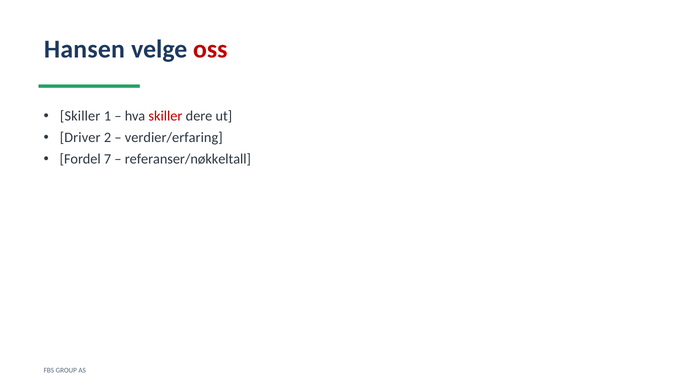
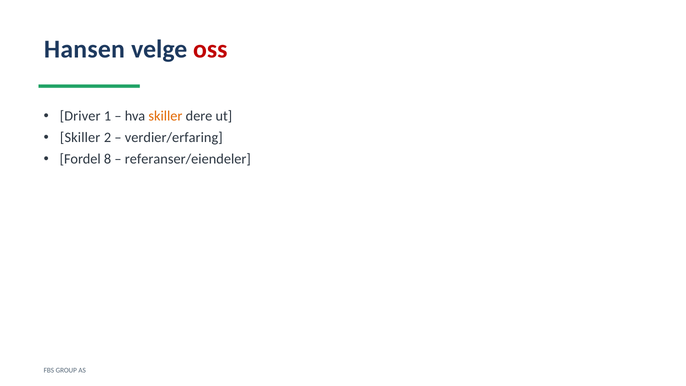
Skiller at (80, 116): Skiller -> Driver
skiller at (165, 116) colour: red -> orange
Driver at (80, 138): Driver -> Skiller
7: 7 -> 8
referanser/nøkkeltall: referanser/nøkkeltall -> referanser/eiendeler
